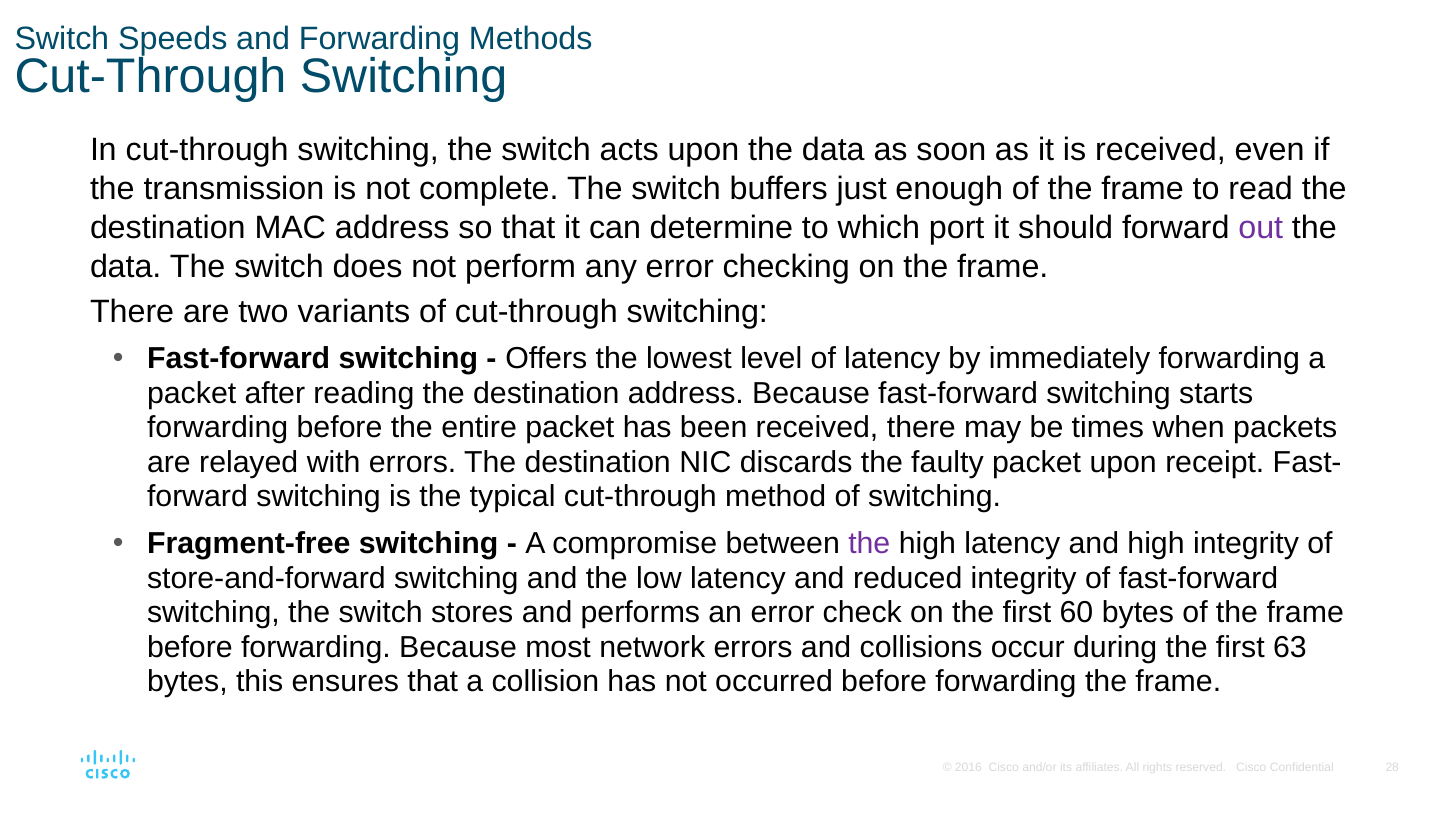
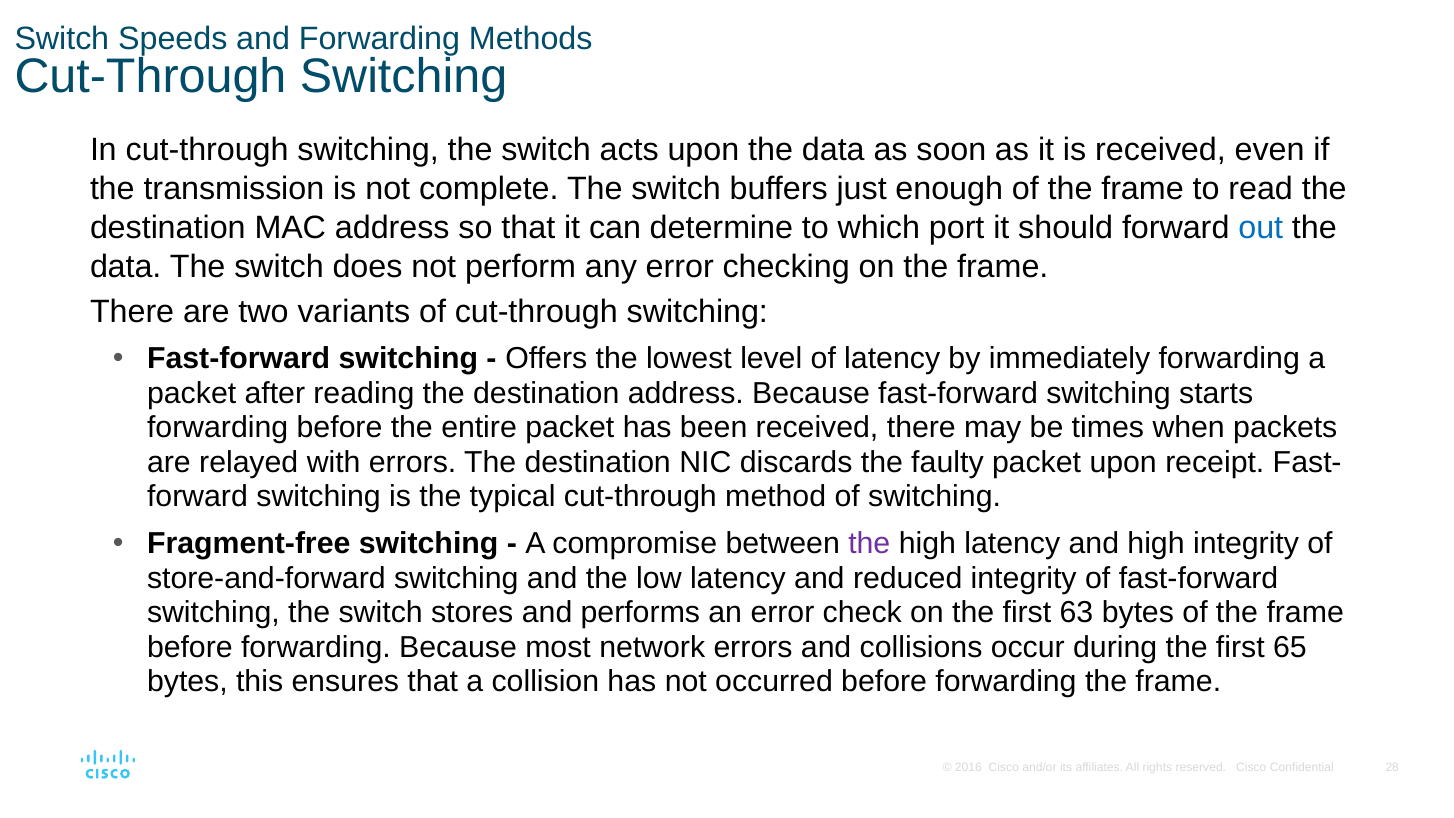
out colour: purple -> blue
60: 60 -> 63
63: 63 -> 65
